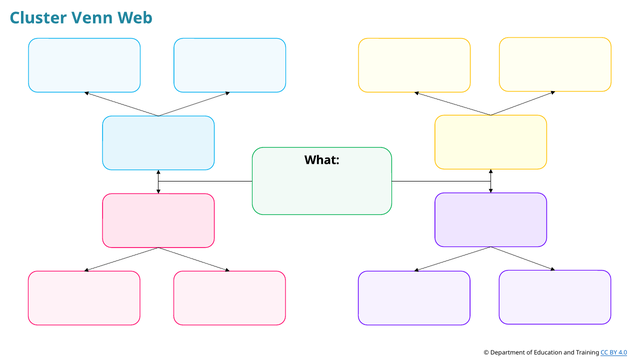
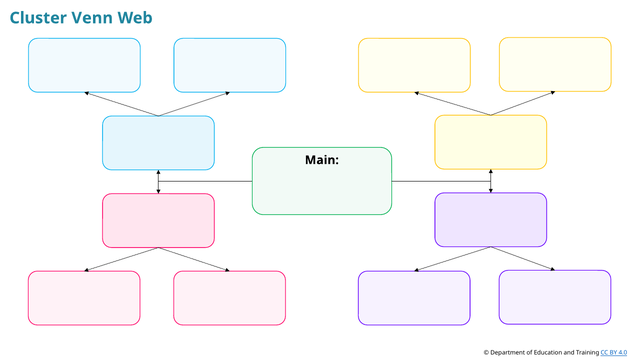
What: What -> Main
